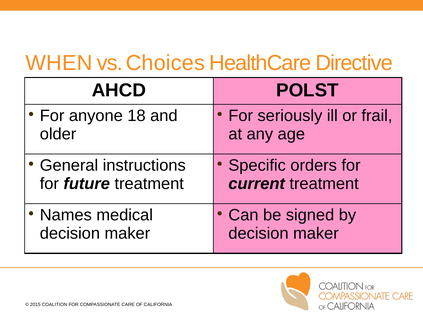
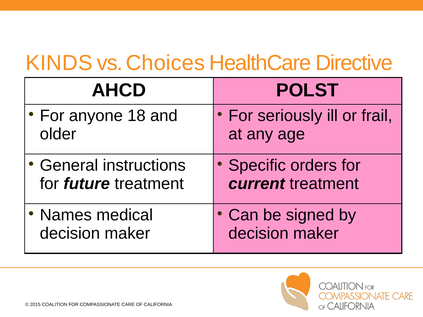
WHEN: WHEN -> KINDS
